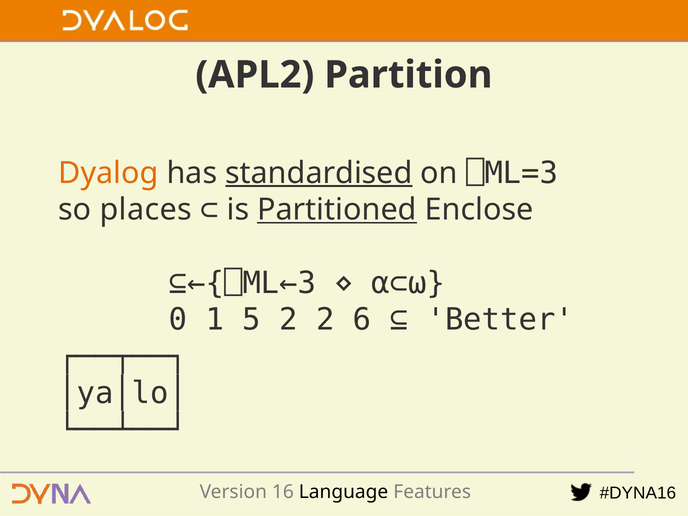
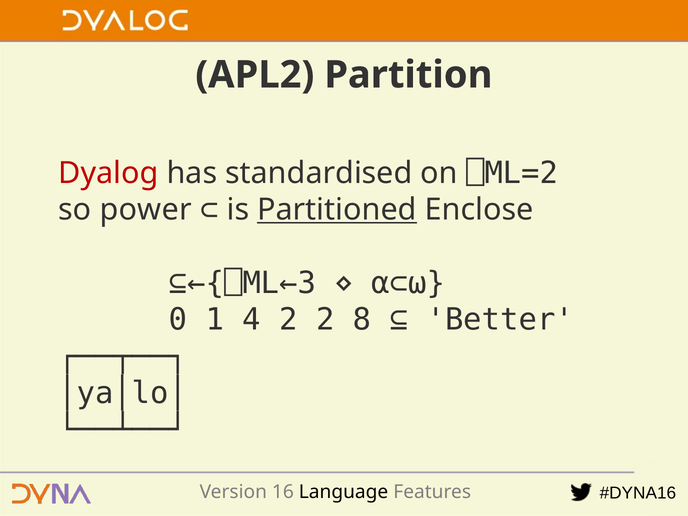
Dyalog colour: orange -> red
standardised underline: present -> none
⎕ML=3: ⎕ML=3 -> ⎕ML=2
places: places -> power
5: 5 -> 4
6: 6 -> 8
